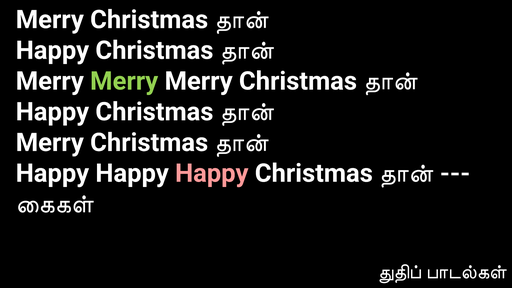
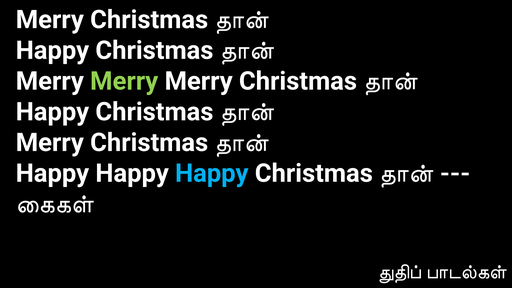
Happy at (212, 173) colour: pink -> light blue
